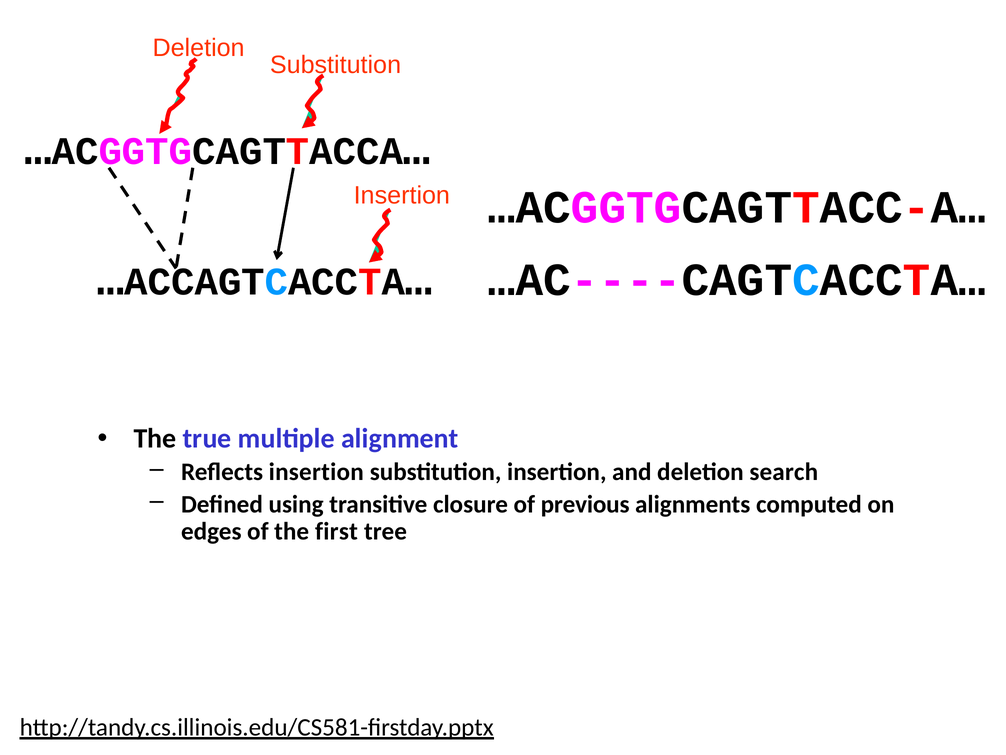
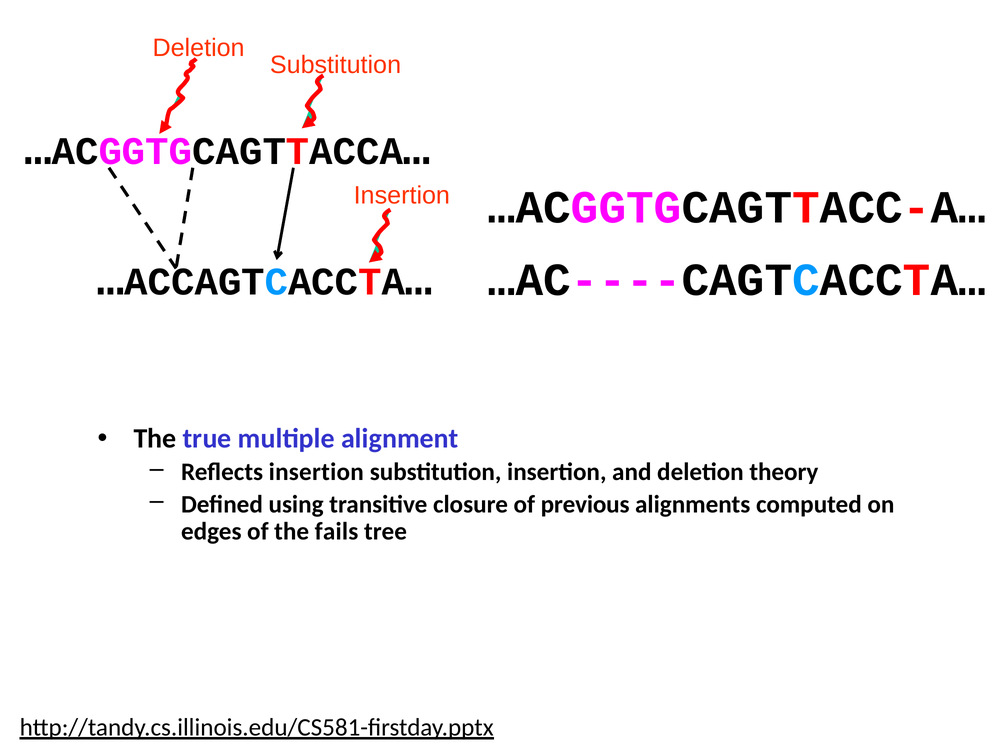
search: search -> theory
first: first -> fails
